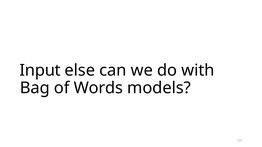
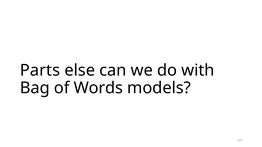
Input: Input -> Parts
